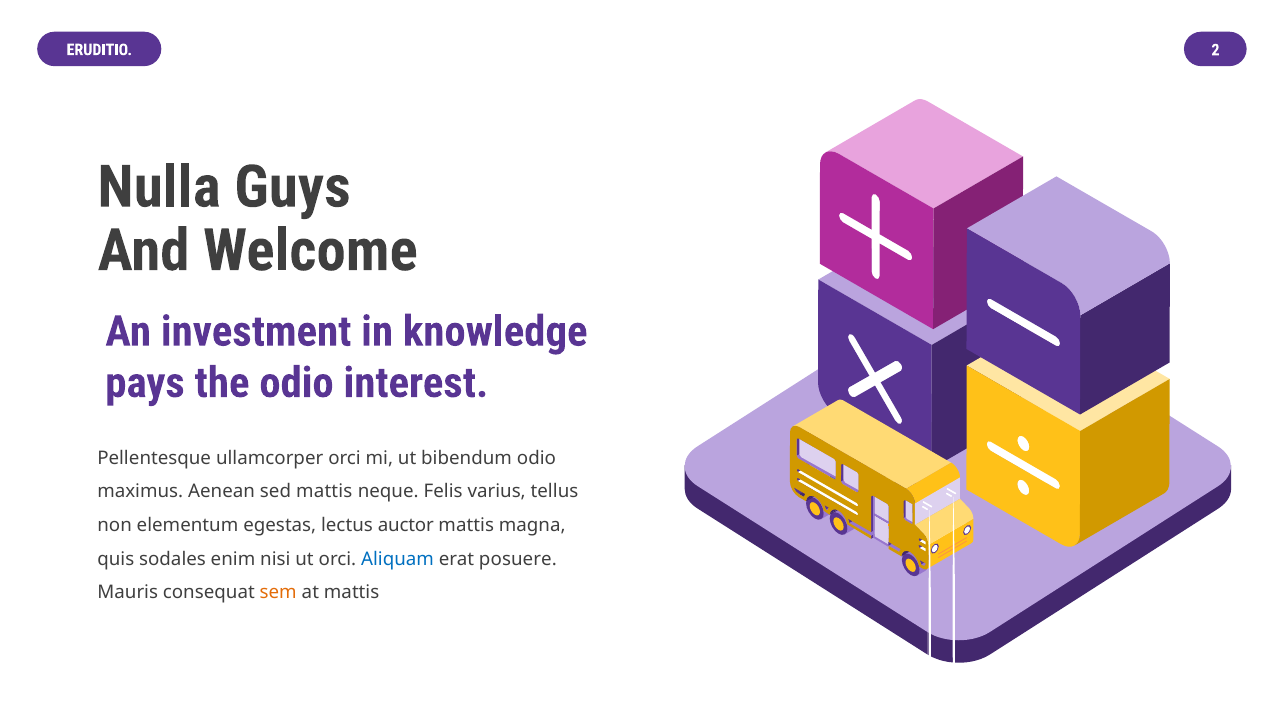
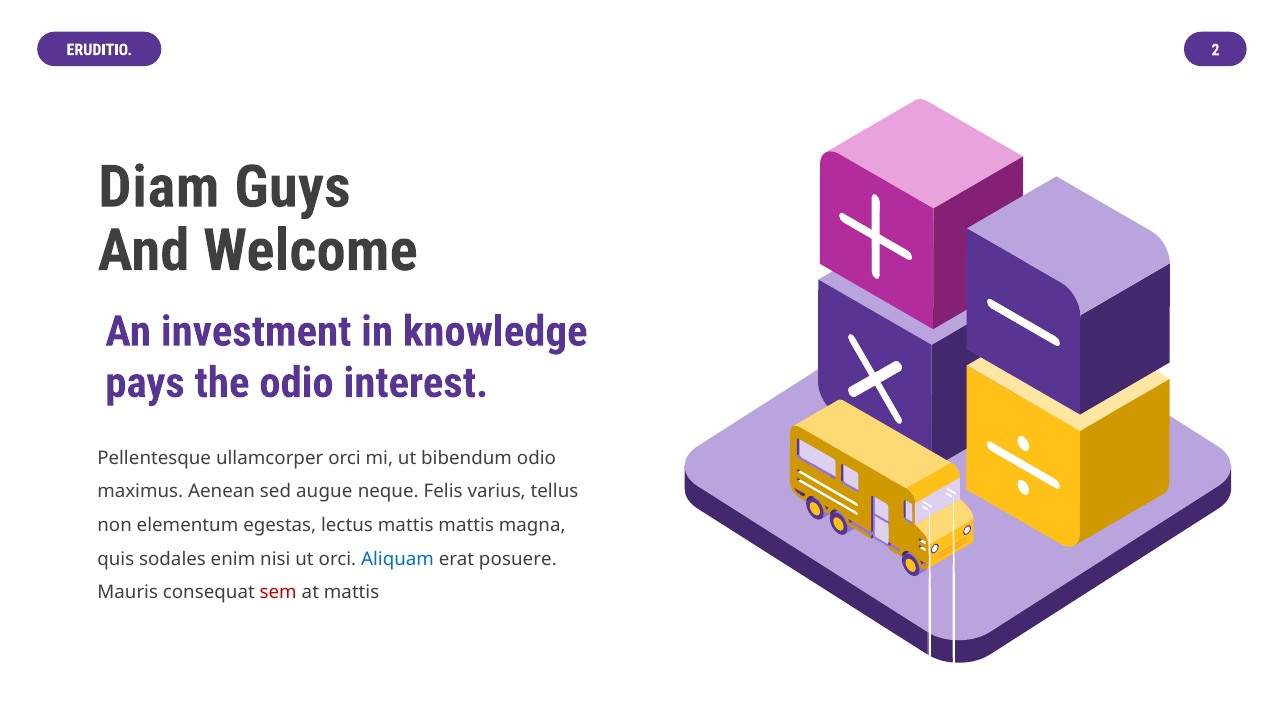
Nulla: Nulla -> Diam
sed mattis: mattis -> augue
lectus auctor: auctor -> mattis
sem colour: orange -> red
